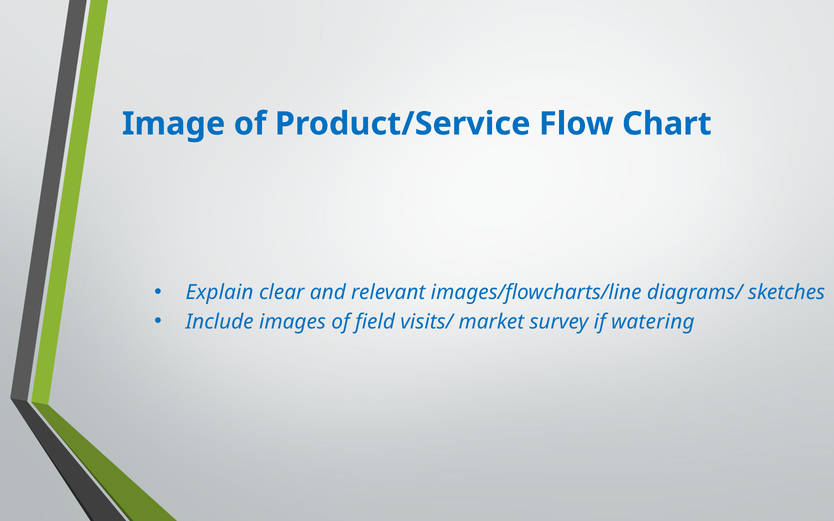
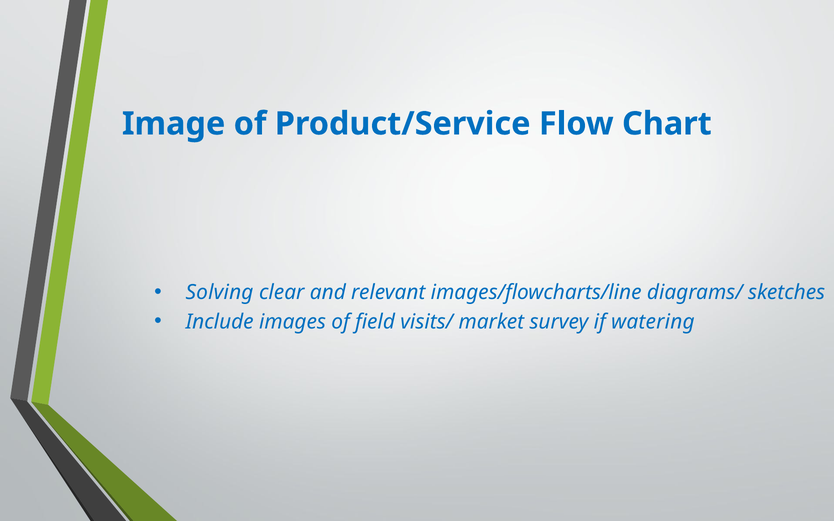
Explain: Explain -> Solving
